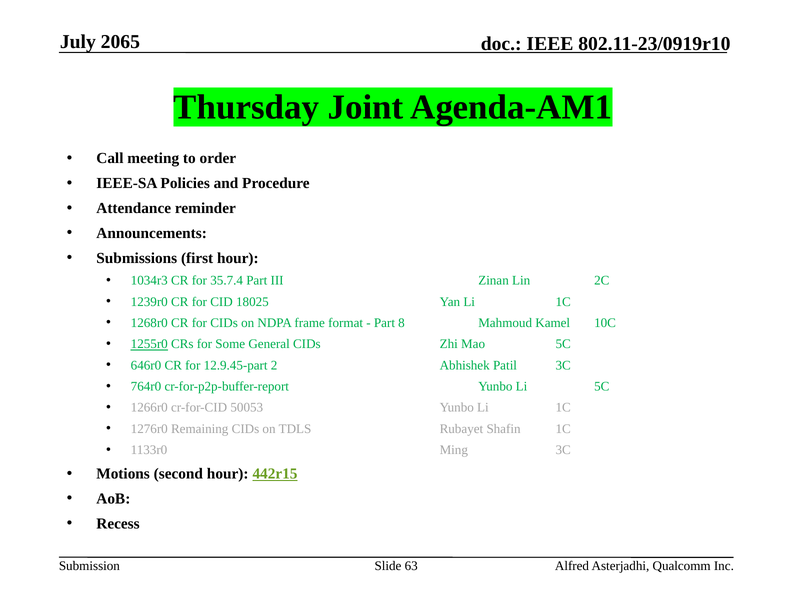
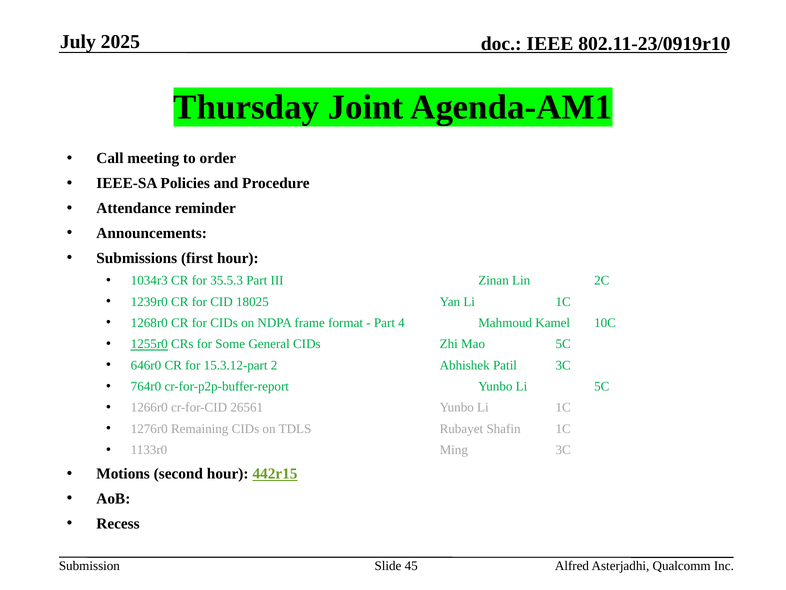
2065: 2065 -> 2025
35.7.4: 35.7.4 -> 35.5.3
8: 8 -> 4
12.9.45-part: 12.9.45-part -> 15.3.12-part
50053: 50053 -> 26561
63: 63 -> 45
